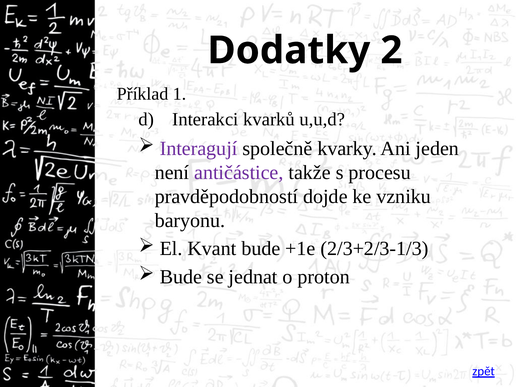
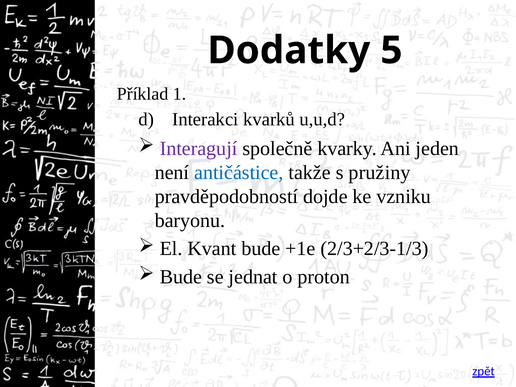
2: 2 -> 5
antičástice colour: purple -> blue
procesu: procesu -> pružiny
